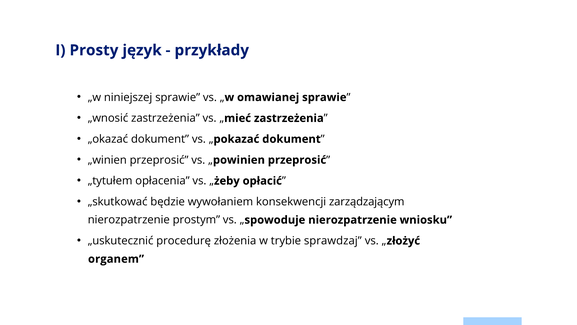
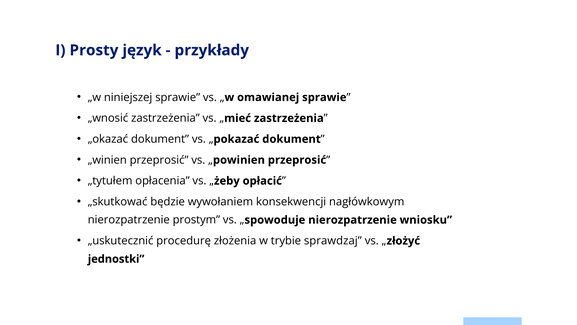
zarządzającym: zarządzającym -> nagłówkowym
organem: organem -> jednostki
